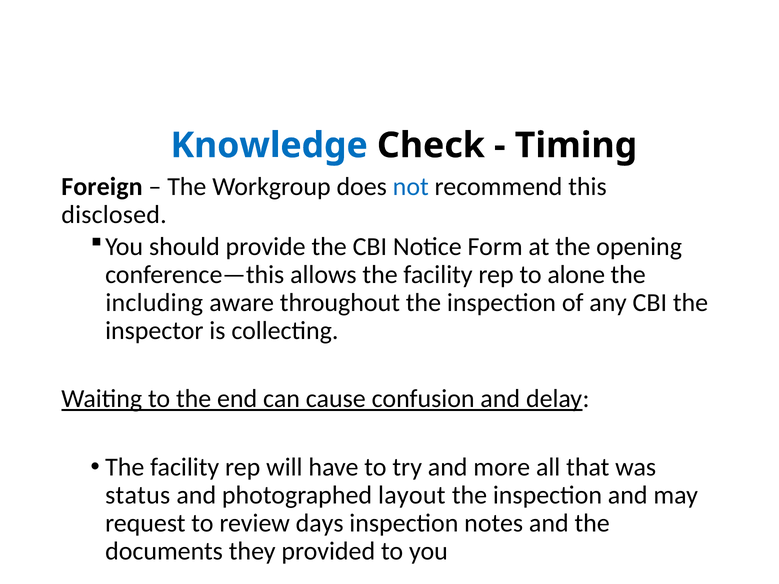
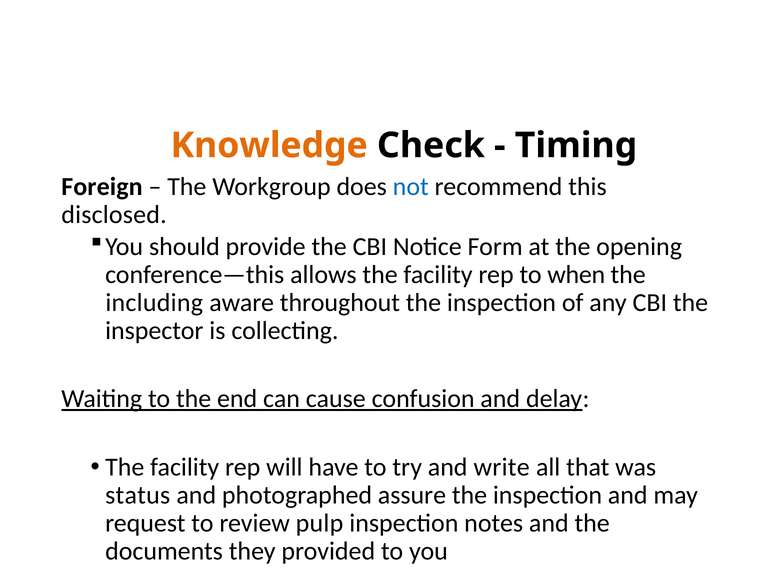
Knowledge colour: blue -> orange
alone: alone -> when
more: more -> write
layout: layout -> assure
days: days -> pulp
